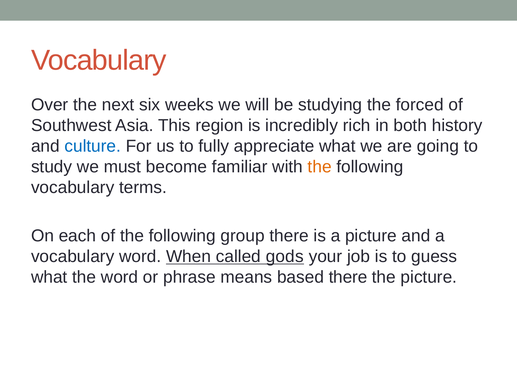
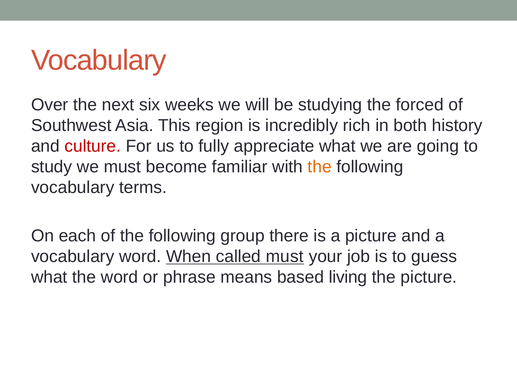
culture colour: blue -> red
called gods: gods -> must
based there: there -> living
